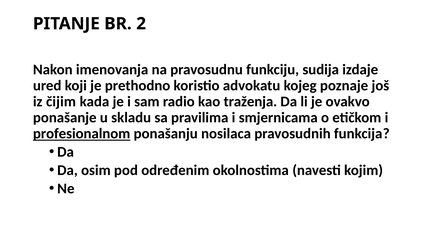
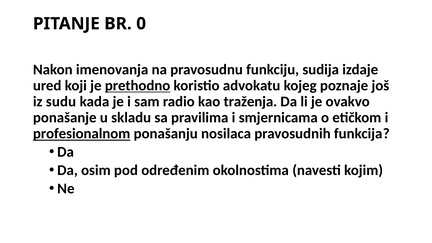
2: 2 -> 0
prethodno underline: none -> present
čijim: čijim -> sudu
